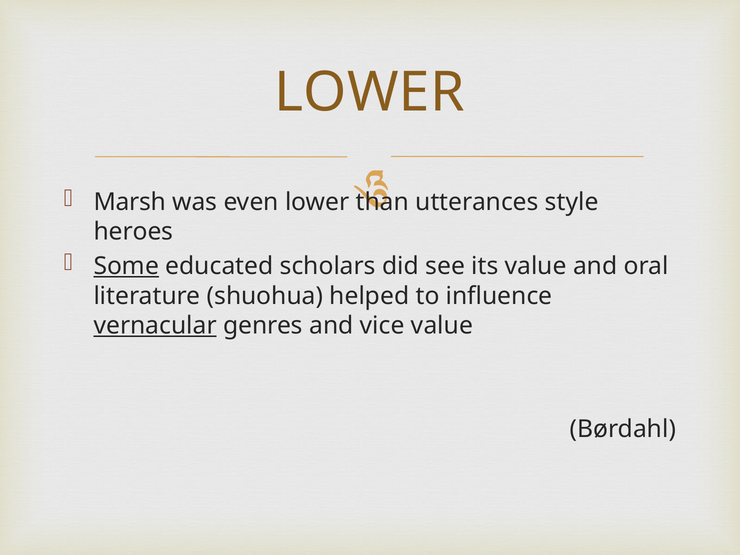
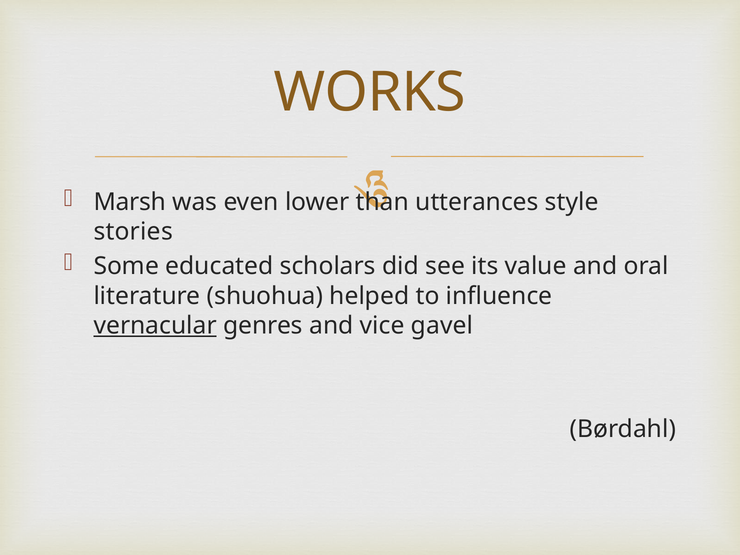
LOWER at (369, 93): LOWER -> WORKS
heroes: heroes -> stories
Some underline: present -> none
vice value: value -> gavel
